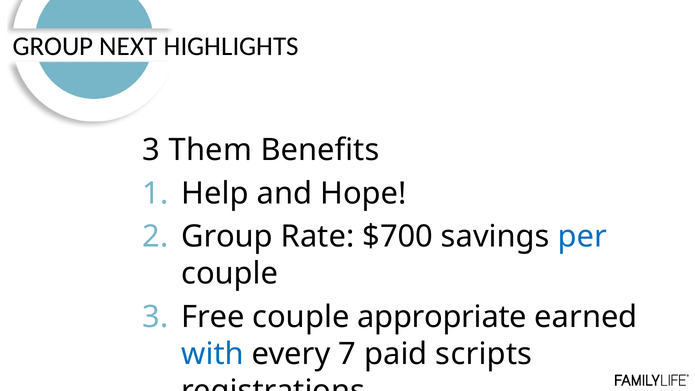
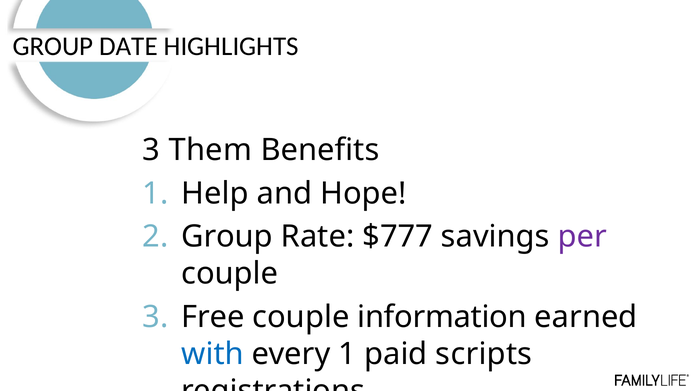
NEXT: NEXT -> DATE
$700: $700 -> $777
per colour: blue -> purple
appropriate: appropriate -> information
every 7: 7 -> 1
